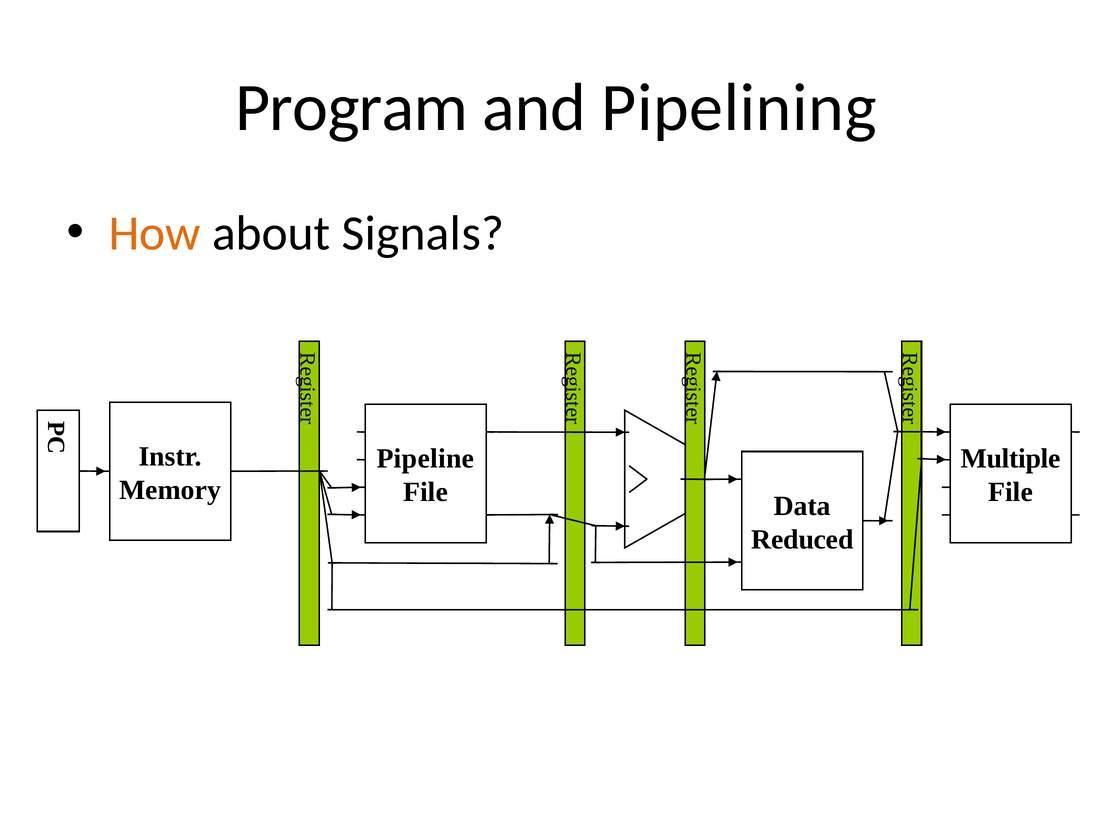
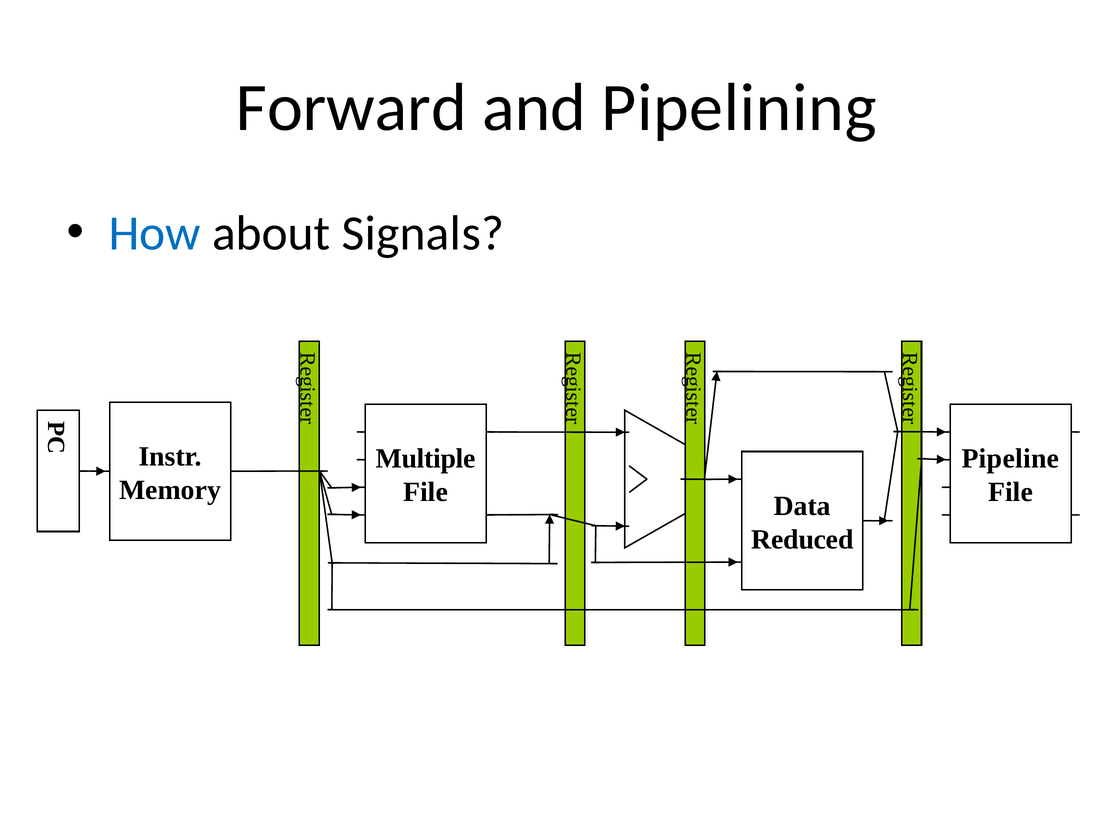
Program: Program -> Forward
How colour: orange -> blue
Pipeline: Pipeline -> Multiple
Multiple: Multiple -> Pipeline
